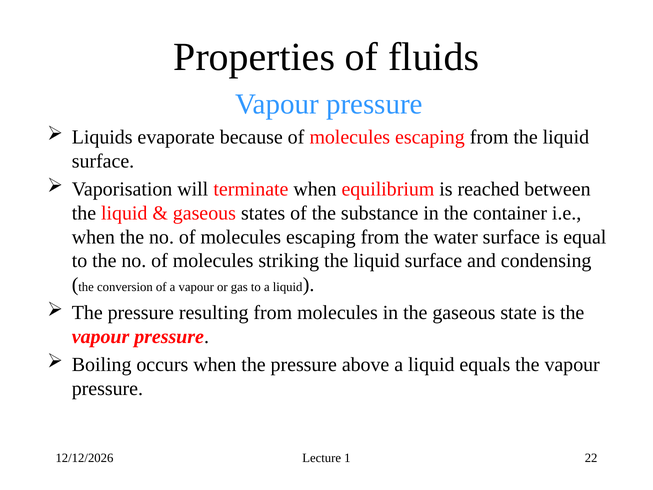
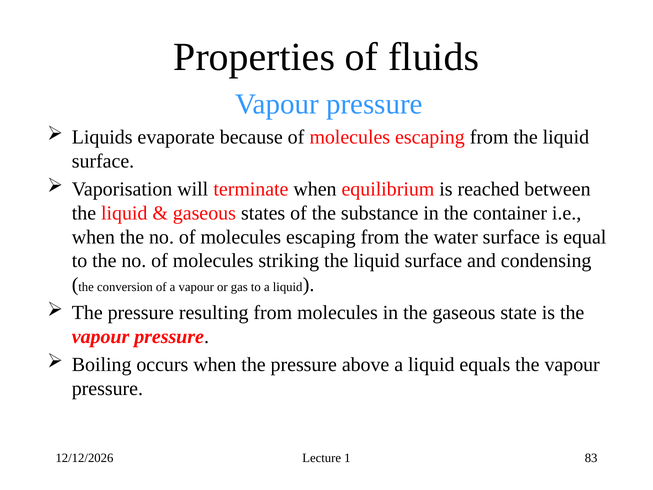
22: 22 -> 83
